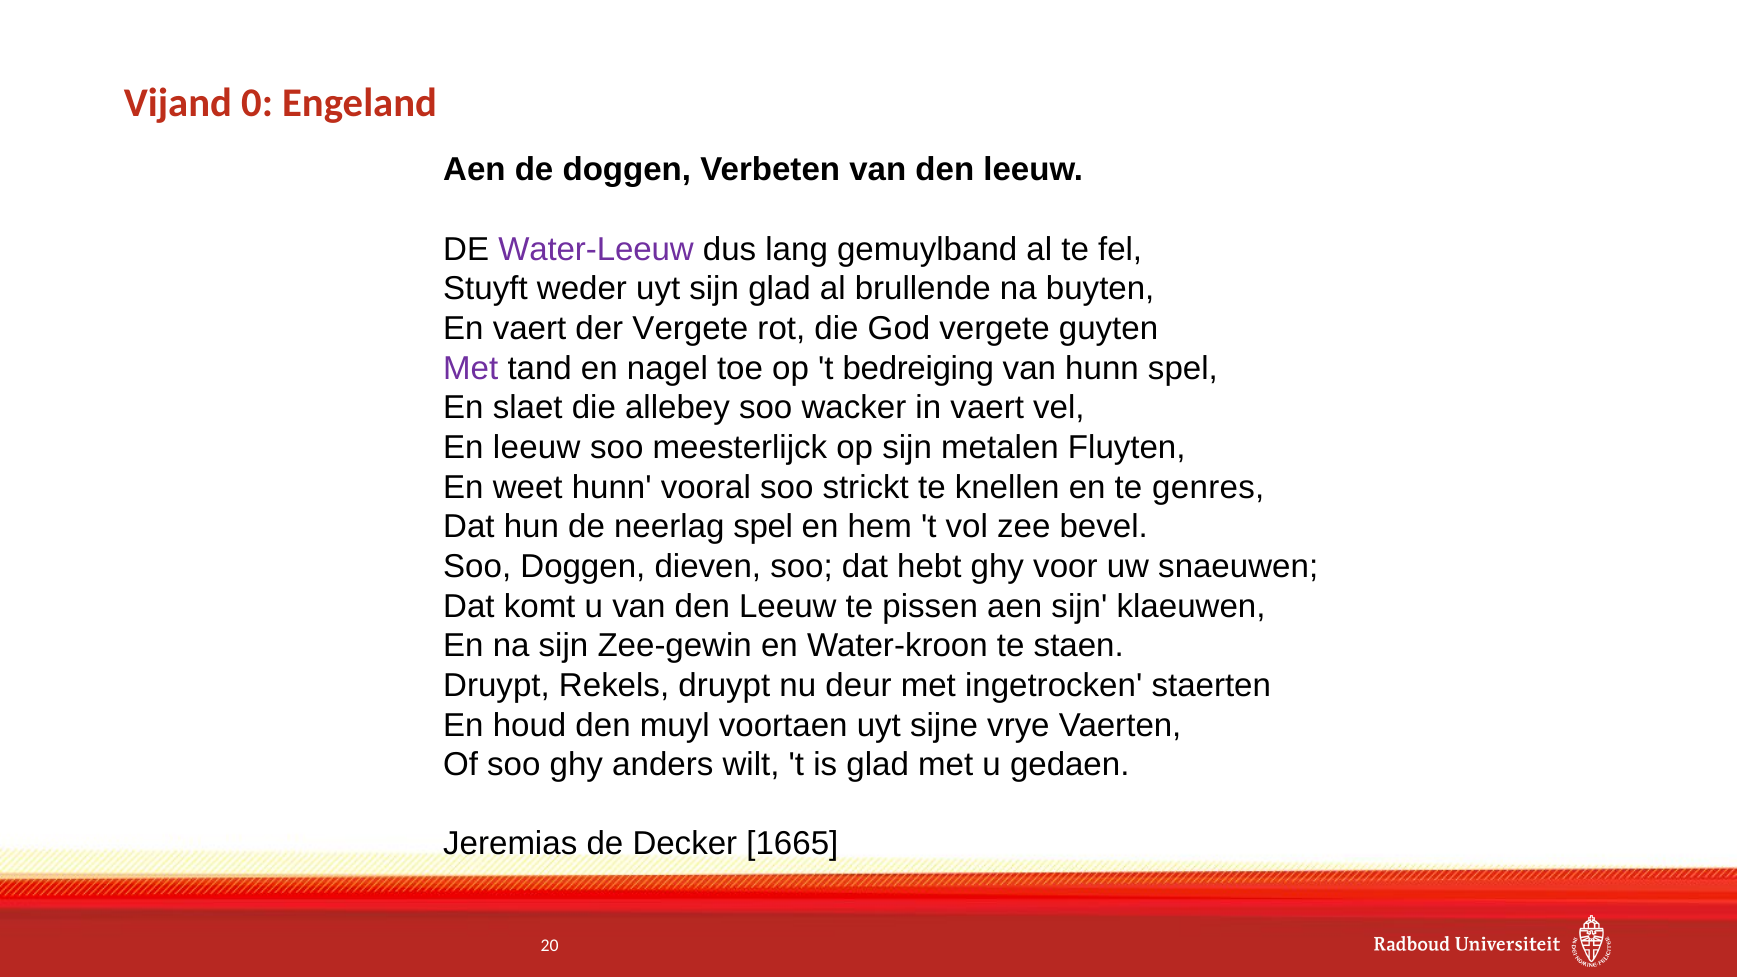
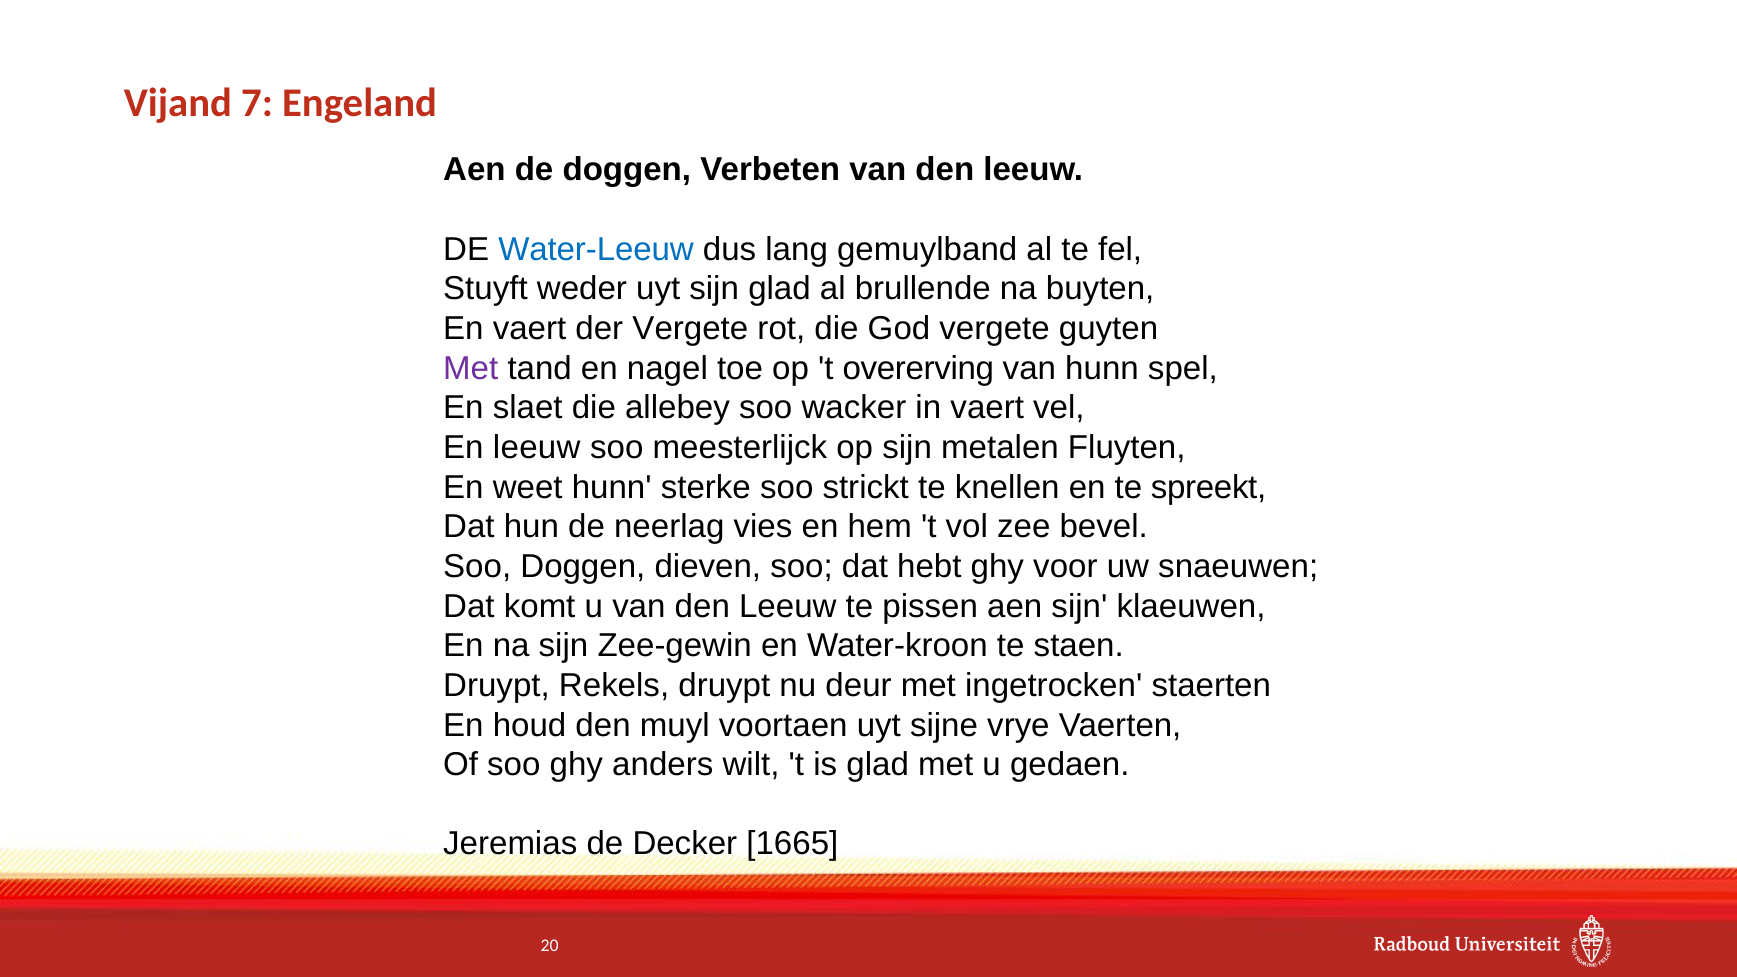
0: 0 -> 7
Water-Leeuw colour: purple -> blue
bedreiging: bedreiging -> overerving
vooral: vooral -> sterke
genres: genres -> spreekt
neerlag spel: spel -> vies
